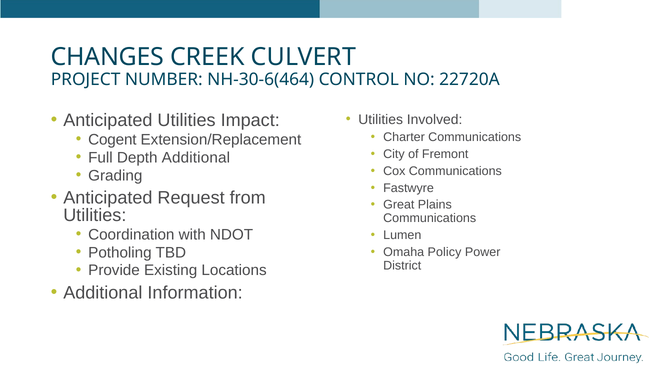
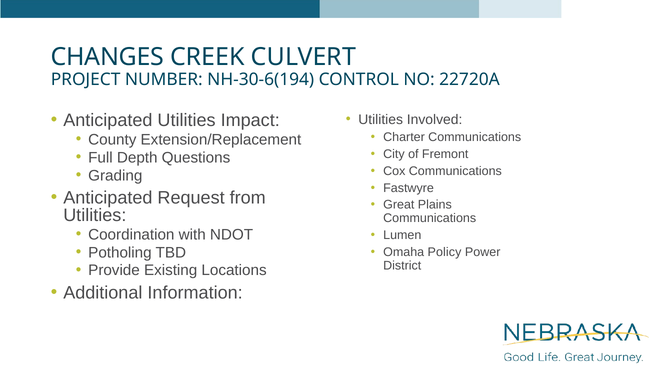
NH-30-6(464: NH-30-6(464 -> NH-30-6(194
Cogent: Cogent -> County
Depth Additional: Additional -> Questions
